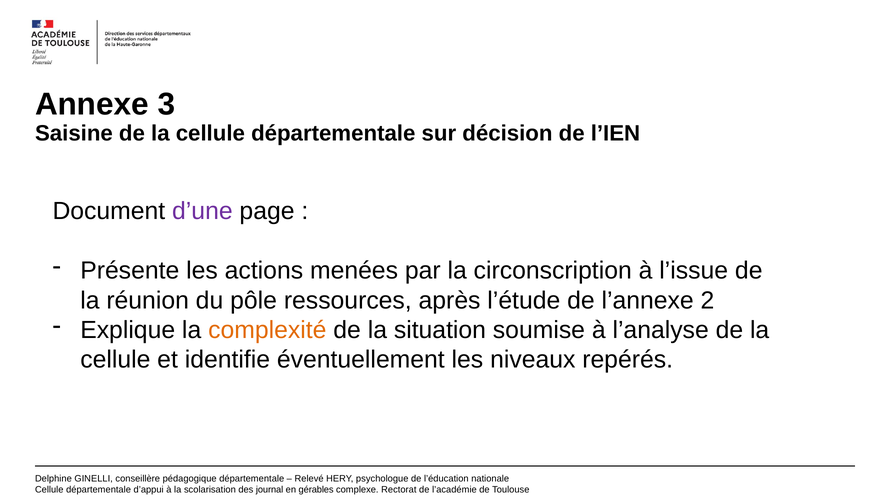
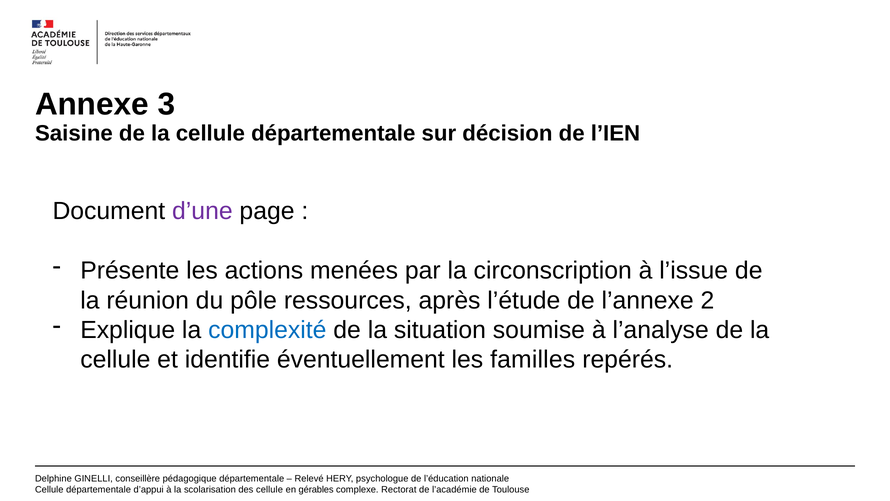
complexité colour: orange -> blue
niveaux: niveaux -> familles
des journal: journal -> cellule
